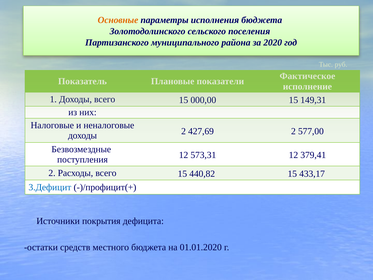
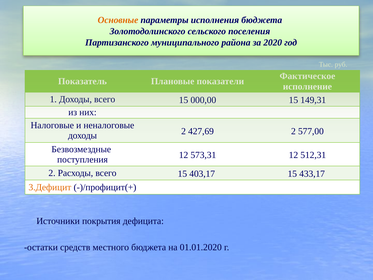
379,41: 379,41 -> 512,31
440,82: 440,82 -> 403,17
3.Дефицит colour: blue -> orange
